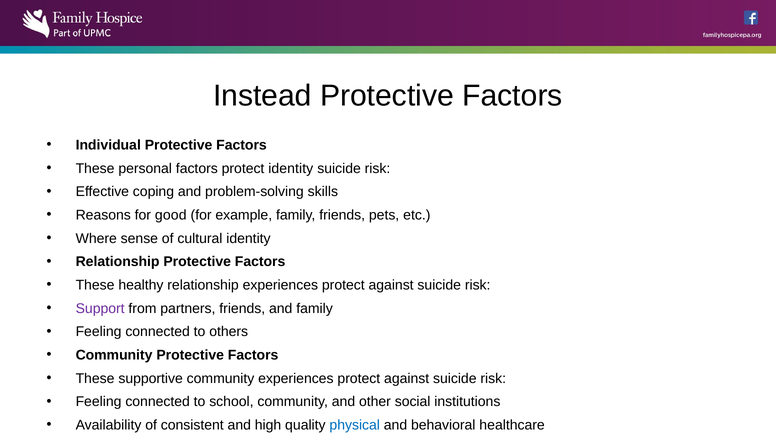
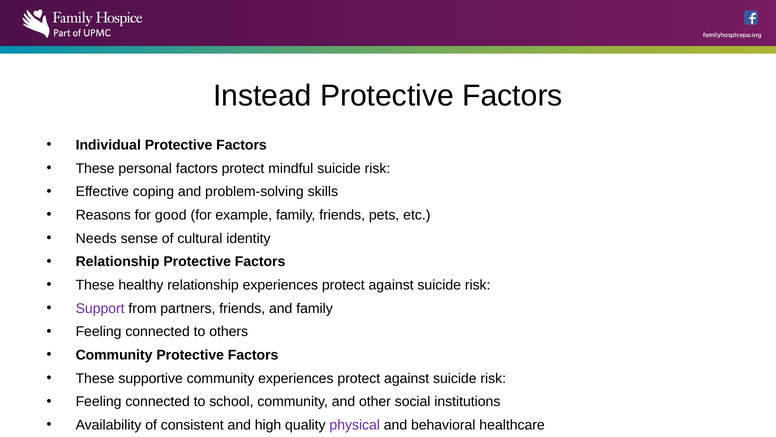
protect identity: identity -> mindful
Where: Where -> Needs
physical colour: blue -> purple
